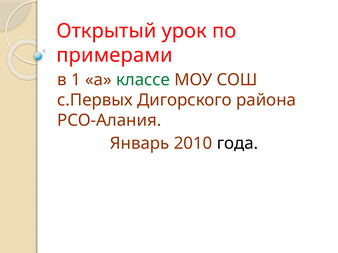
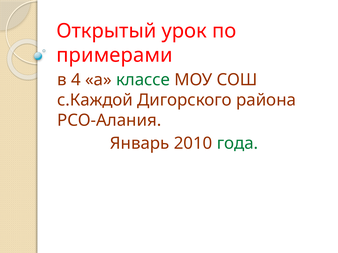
1: 1 -> 4
с.Первых: с.Первых -> с.Каждой
года colour: black -> green
